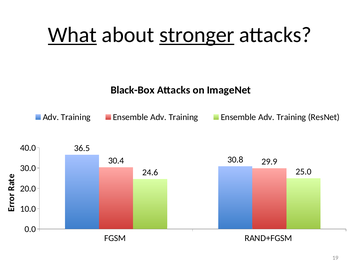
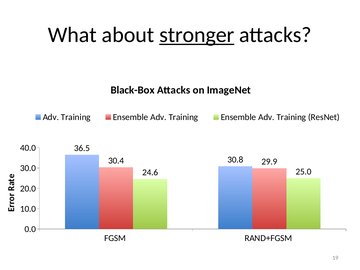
What underline: present -> none
